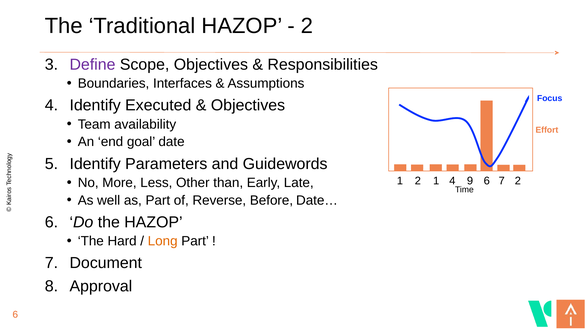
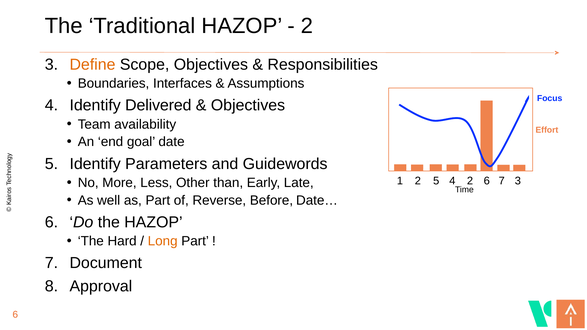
Define colour: purple -> orange
Executed: Executed -> Delivered
2 1: 1 -> 5
4 9: 9 -> 2
7 2: 2 -> 3
